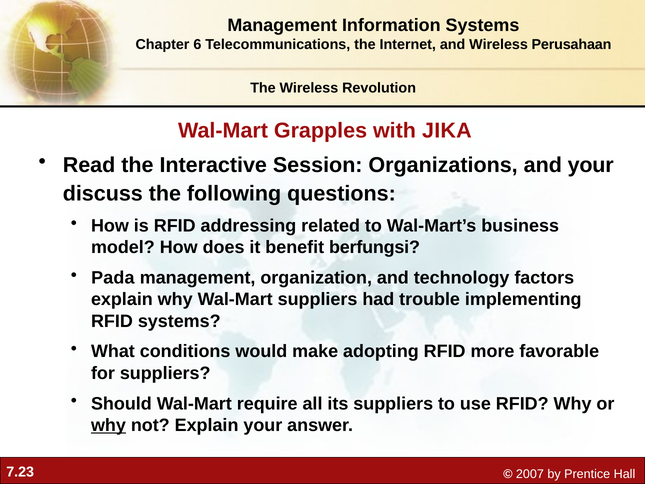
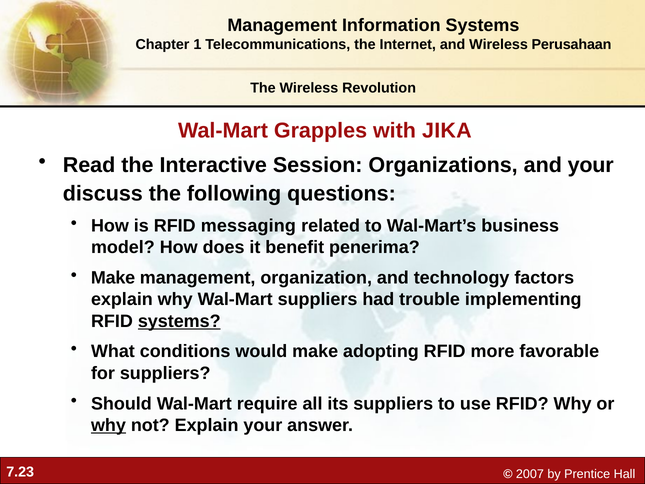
6: 6 -> 1
addressing: addressing -> messaging
berfungsi: berfungsi -> penerima
Pada at (113, 278): Pada -> Make
systems at (179, 321) underline: none -> present
